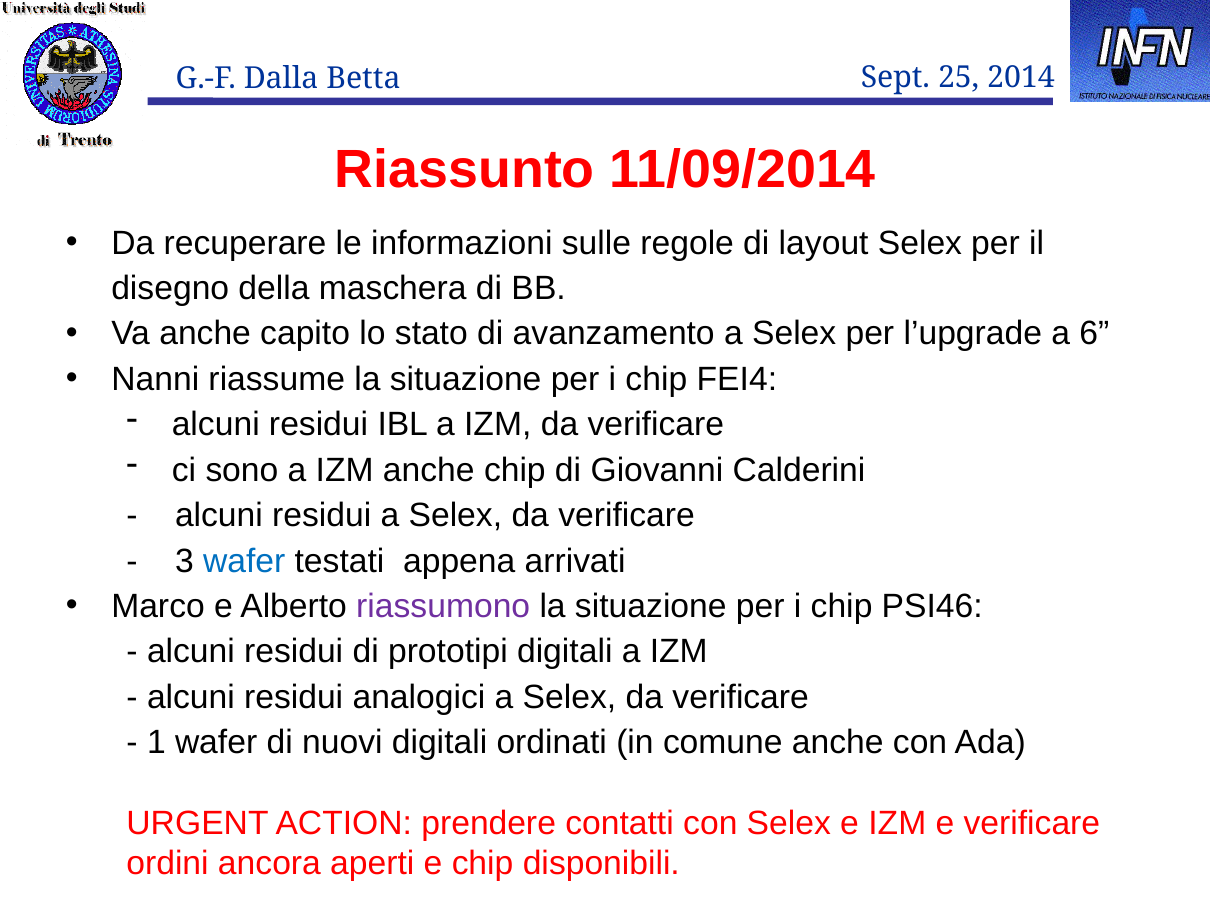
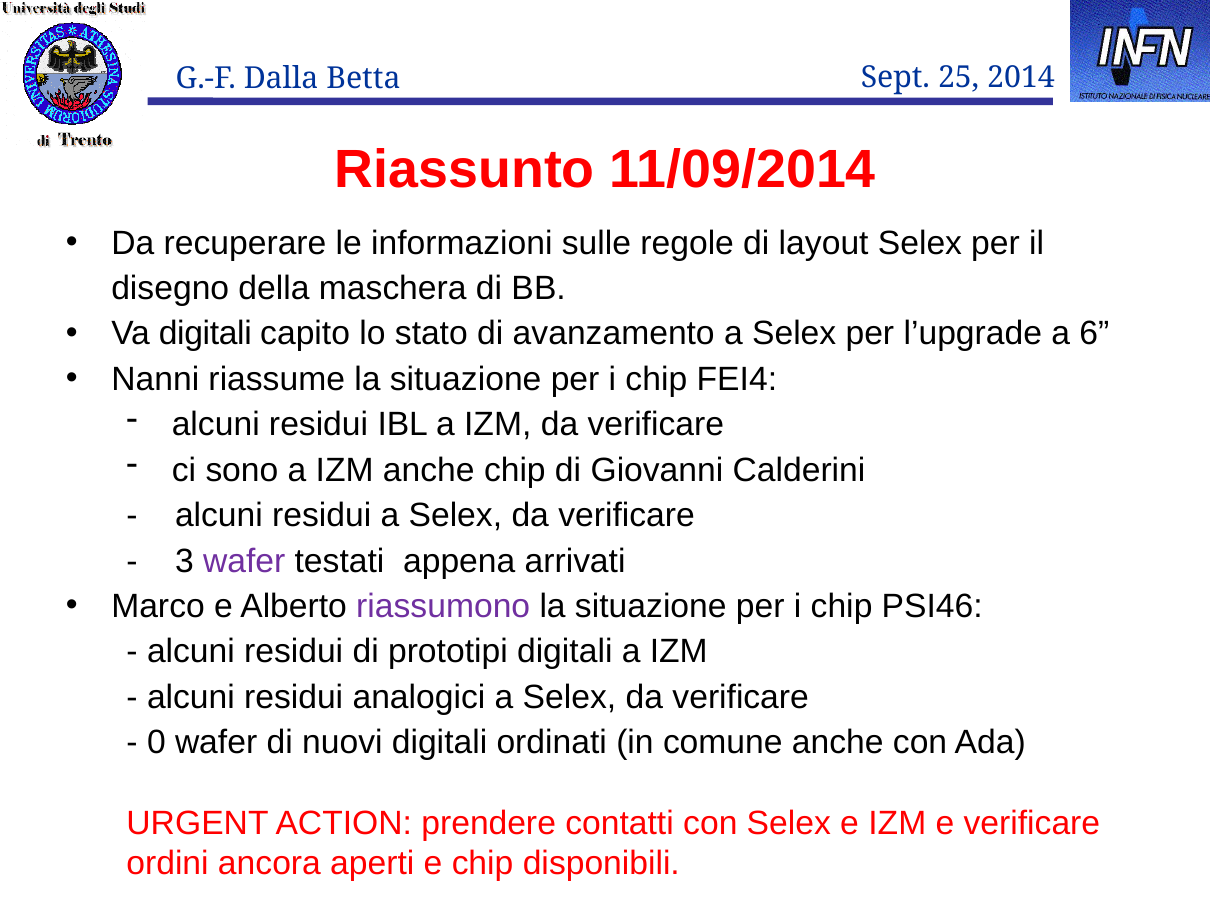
Va anche: anche -> digitali
wafer at (244, 561) colour: blue -> purple
1: 1 -> 0
